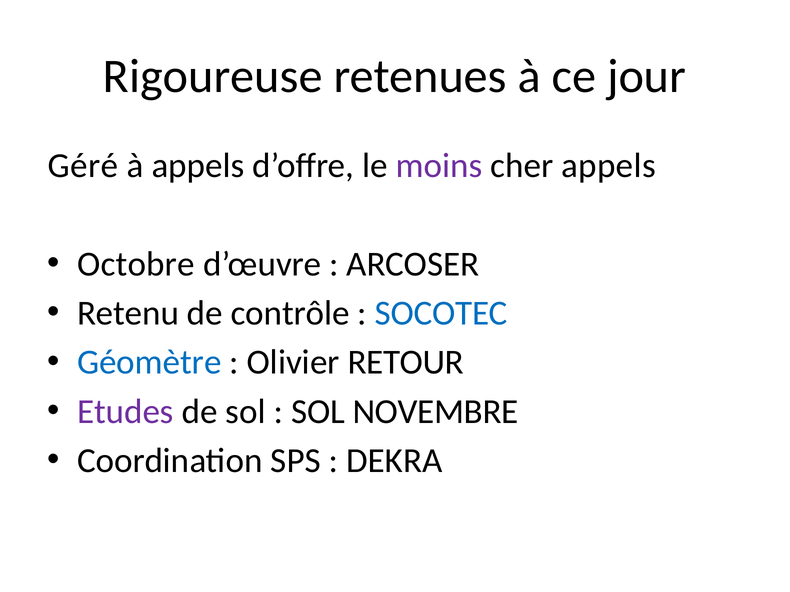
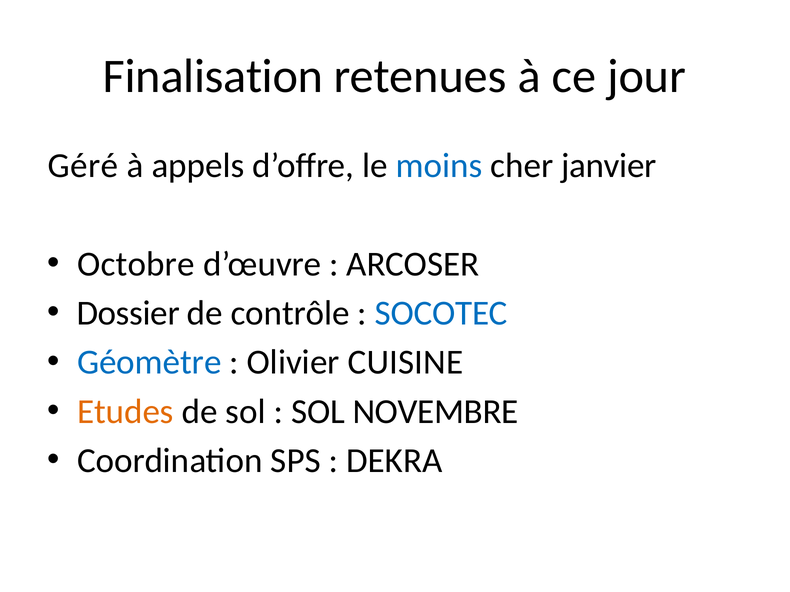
Rigoureuse: Rigoureuse -> Finalisation
moins colour: purple -> blue
cher appels: appels -> janvier
Retenu: Retenu -> Dossier
RETOUR: RETOUR -> CUISINE
Etudes colour: purple -> orange
